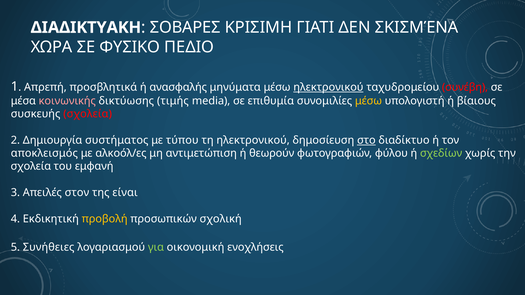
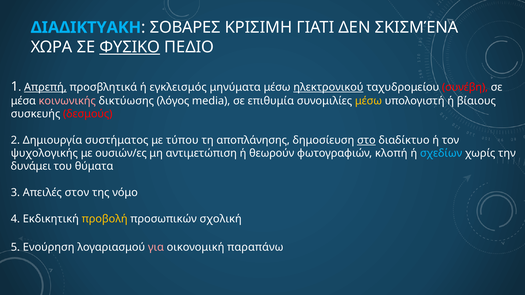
ΔΙΑΔΙΚΤΥΑΚΗ colour: white -> light blue
ΦΥΣΙΚΟ underline: none -> present
Απρεπή underline: none -> present
ανασφαλής: ανασφαλής -> εγκλεισμός
τιμής: τιμής -> λόγος
συσκευής σχολεία: σχολεία -> δεσμούς
τη ηλεκτρονικού: ηλεκτρονικού -> αποπλάνησης
αποκλεισμός: αποκλεισμός -> ψυχολογικής
αλκοόλ/ες: αλκοόλ/ες -> ουσιών/ες
φύλου: φύλου -> κλοπή
σχεδίων colour: light green -> light blue
σχολεία at (31, 167): σχολεία -> δυνάμει
εμφανή: εμφανή -> θύματα
είναι: είναι -> νόμο
Συνήθειες: Συνήθειες -> Ενούρηση
για colour: light green -> pink
ενοχλήσεις: ενοχλήσεις -> παραπάνω
